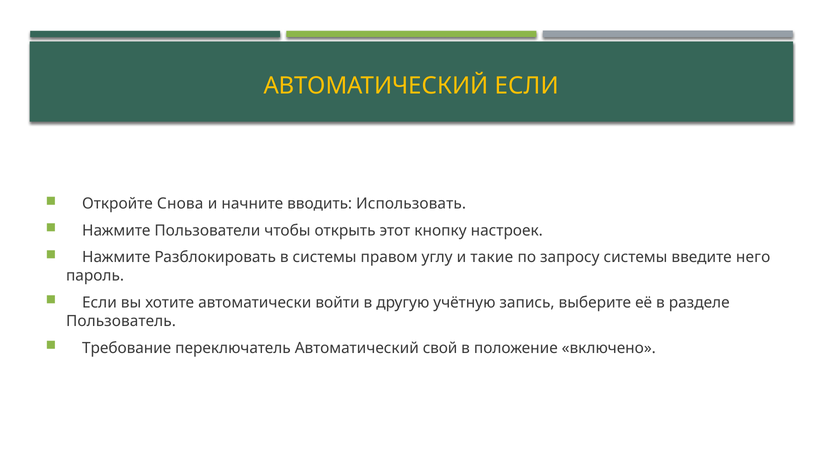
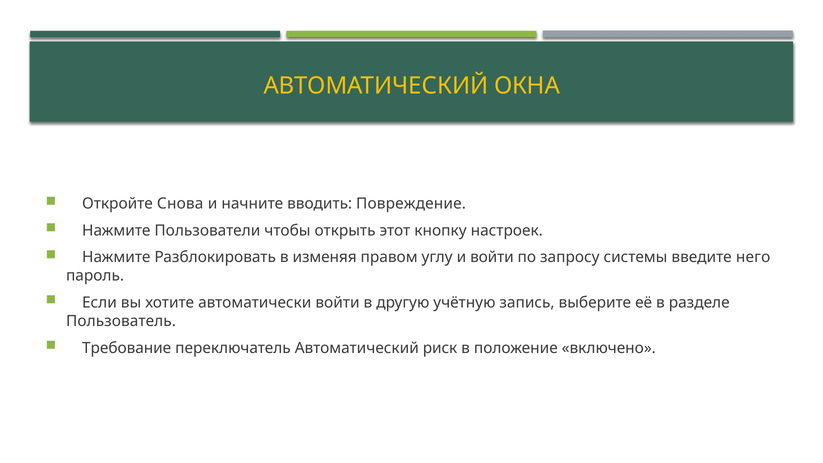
АВТОМАТИЧЕСКИЙ ЕСЛИ: ЕСЛИ -> ОКНА
Использовать: Использовать -> Повреждение
в системы: системы -> изменяя
и такие: такие -> войти
свой: свой -> риск
